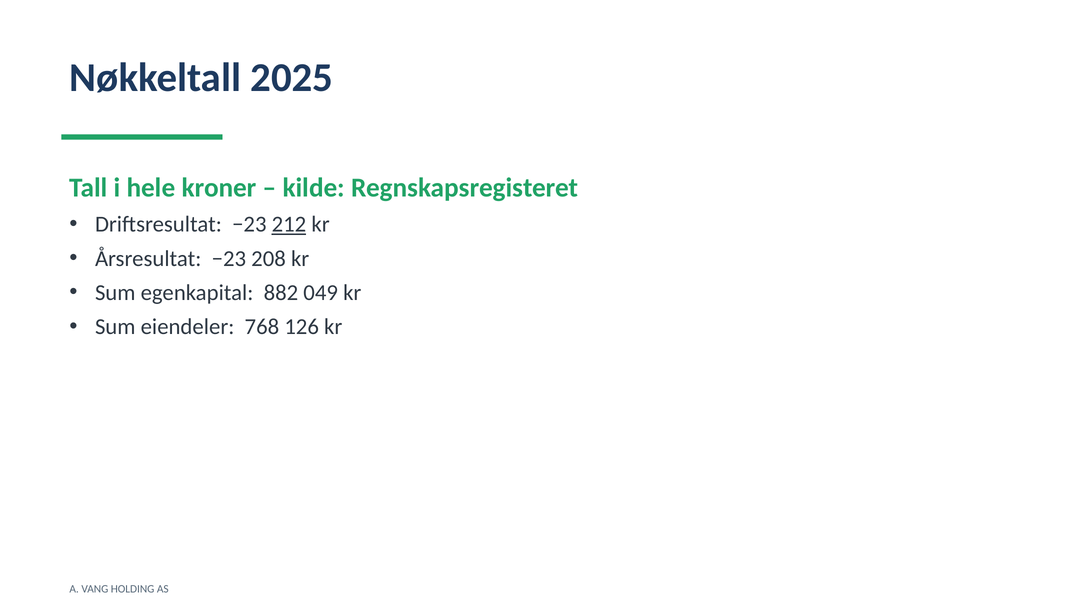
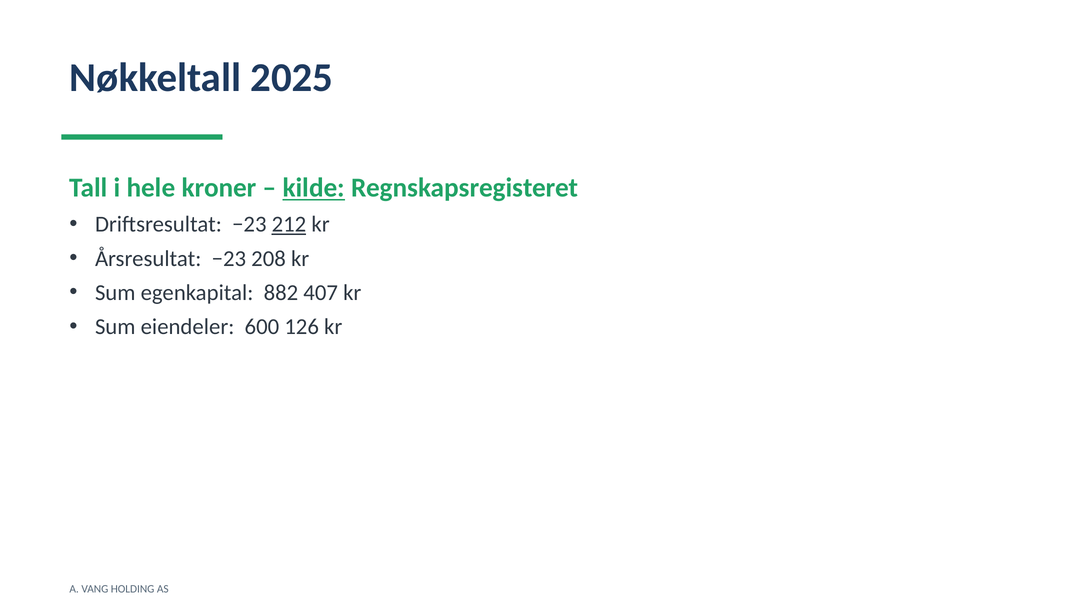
kilde underline: none -> present
049: 049 -> 407
768: 768 -> 600
